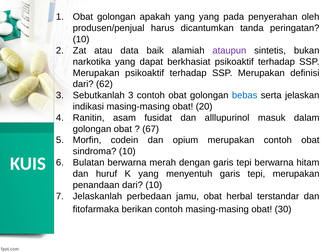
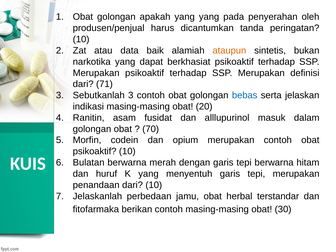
ataupun colour: purple -> orange
62: 62 -> 71
67: 67 -> 70
sindroma at (95, 151): sindroma -> psikoaktif
